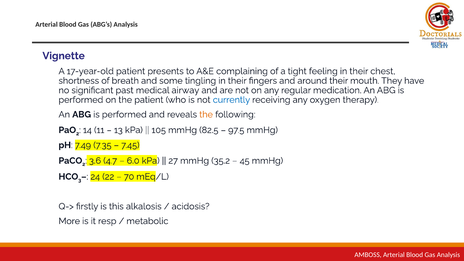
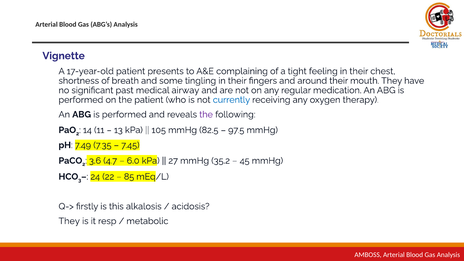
the at (206, 115) colour: orange -> purple
70: 70 -> 85
More at (69, 221): More -> They
